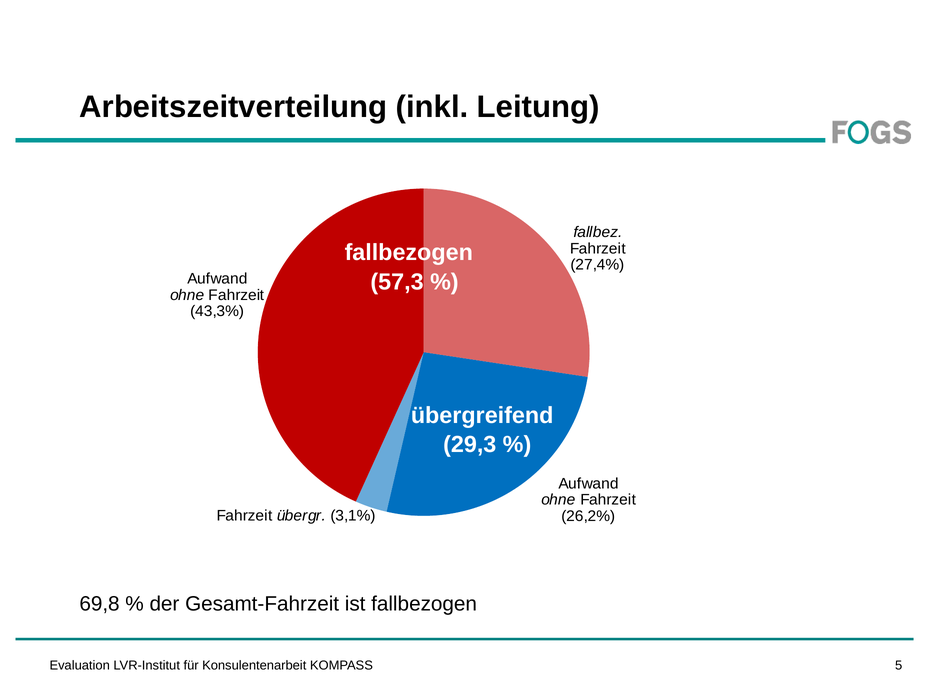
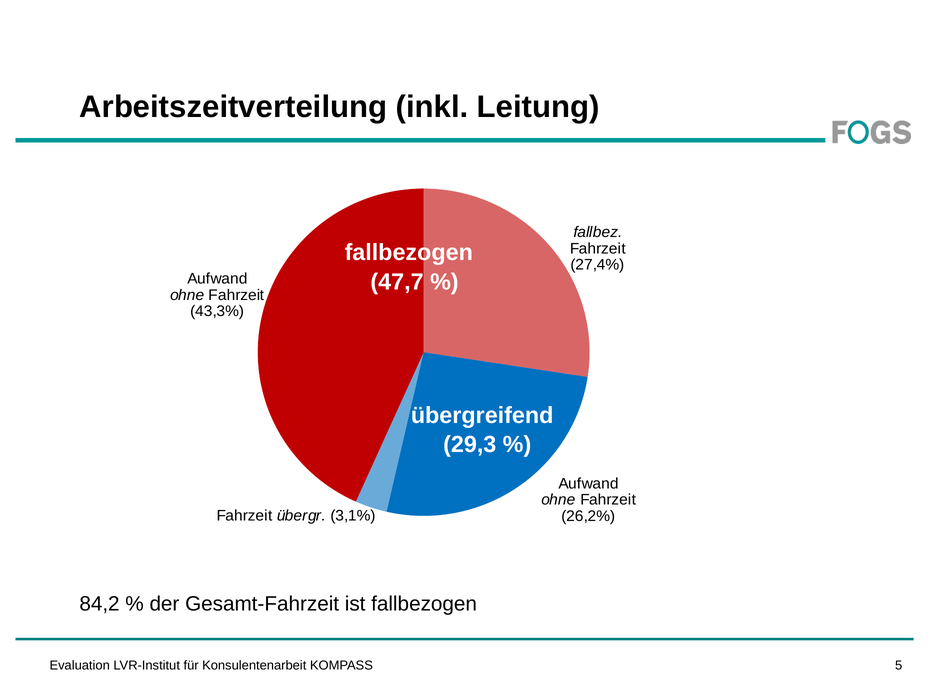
57,3: 57,3 -> 47,7
69,8: 69,8 -> 84,2
